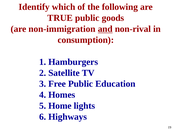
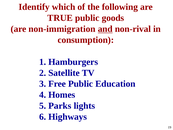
Home: Home -> Parks
